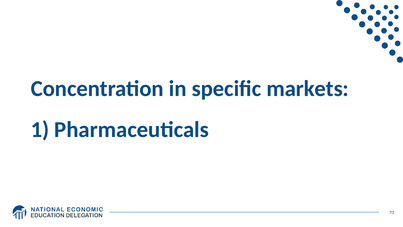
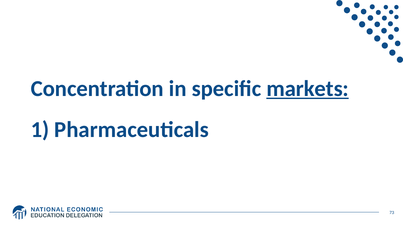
markets underline: none -> present
